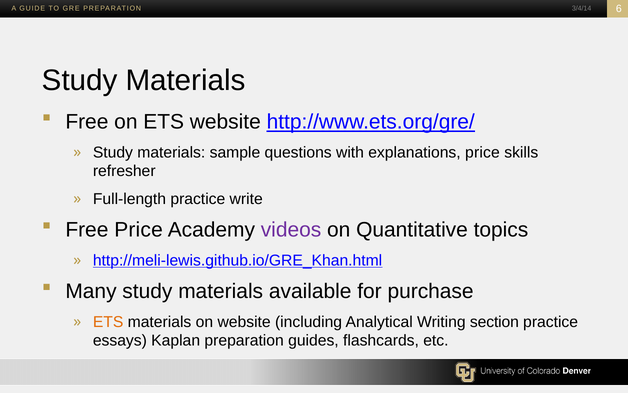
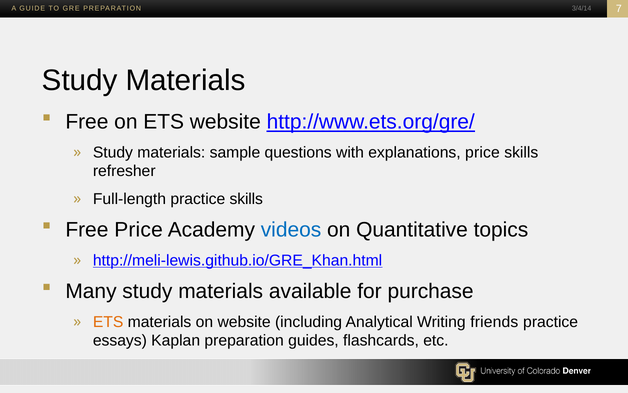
6: 6 -> 7
practice write: write -> skills
videos colour: purple -> blue
section: section -> friends
